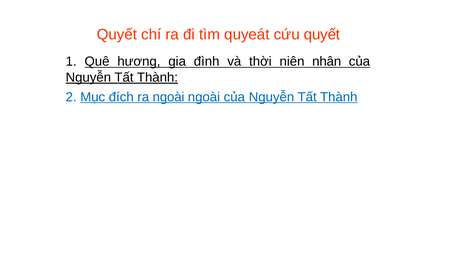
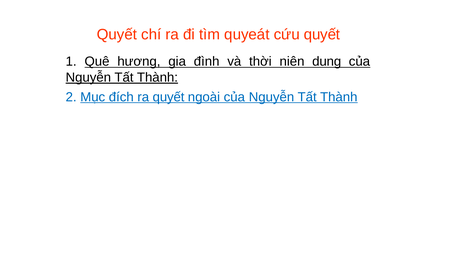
nhân: nhân -> dung
ra ngoài: ngoài -> quyết
